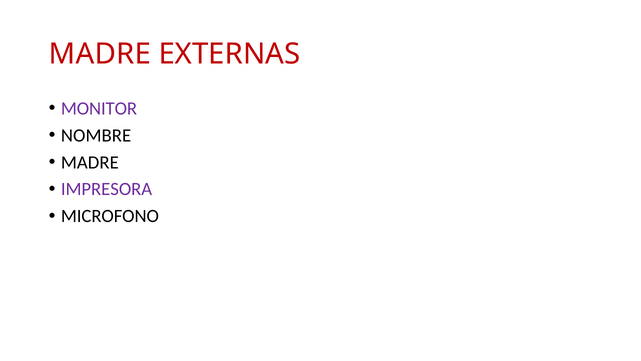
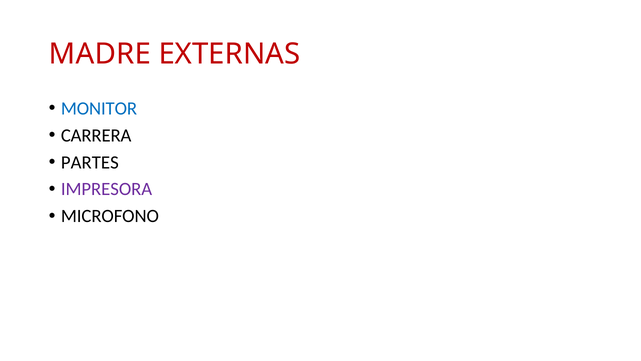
MONITOR colour: purple -> blue
NOMBRE: NOMBRE -> CARRERA
MADRE at (90, 162): MADRE -> PARTES
